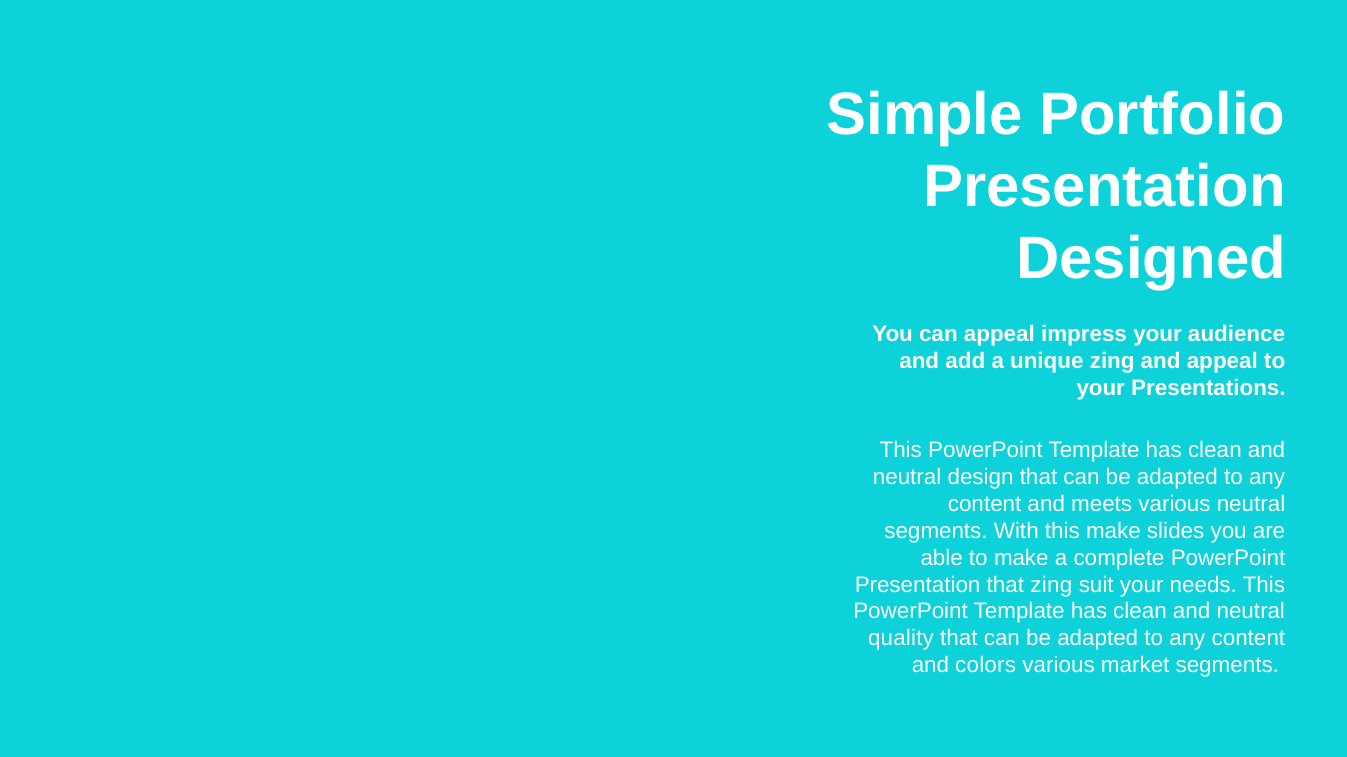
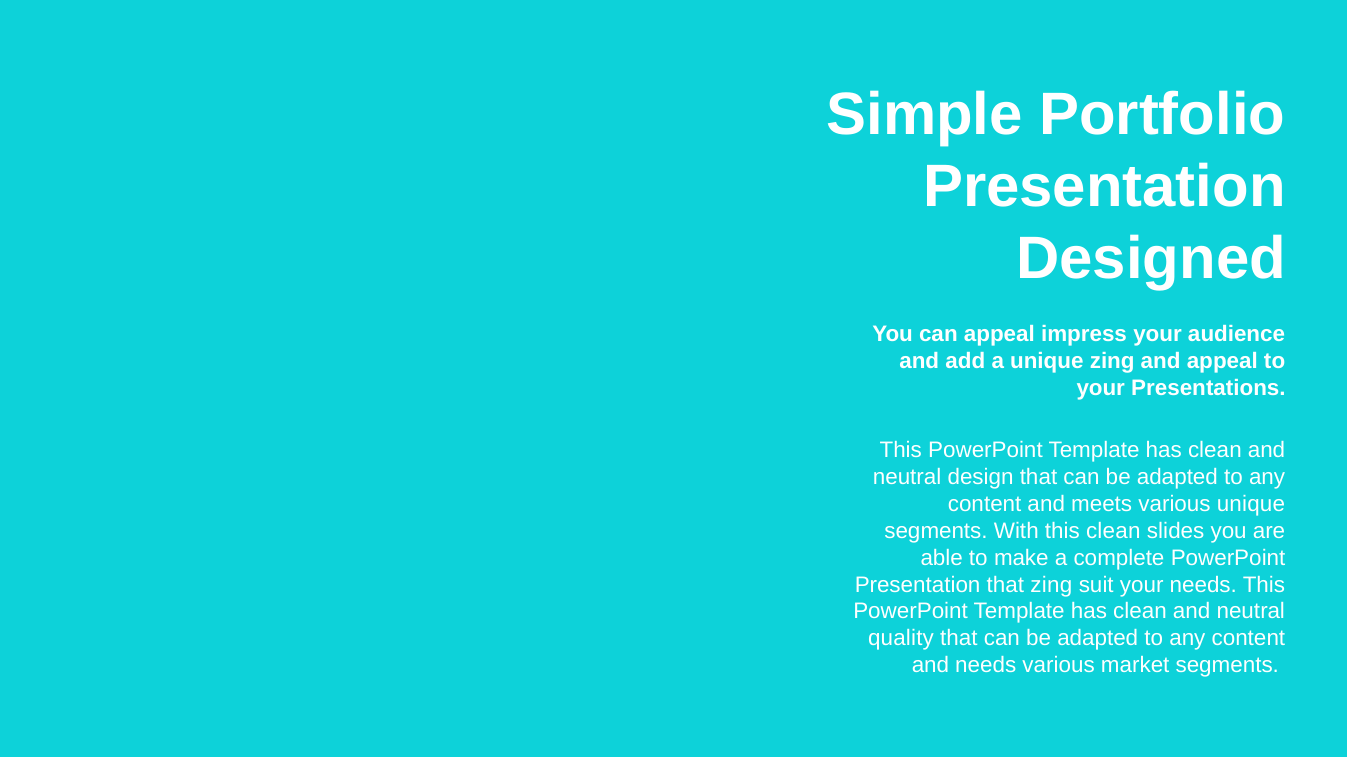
various neutral: neutral -> unique
this make: make -> clean
and colors: colors -> needs
